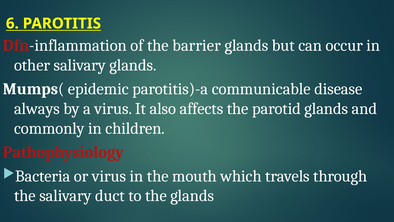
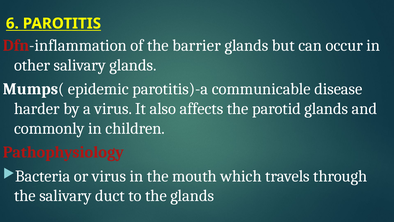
always: always -> harder
